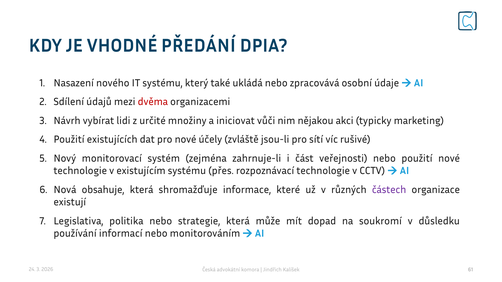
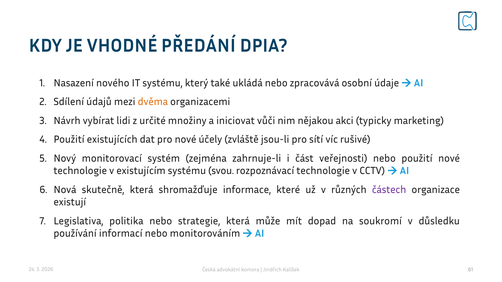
dvěma colour: red -> orange
přes: přes -> svou
obsahuje: obsahuje -> skutečně
